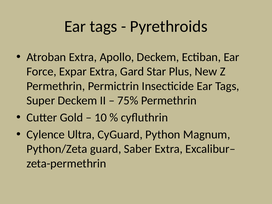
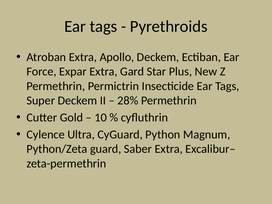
75%: 75% -> 28%
